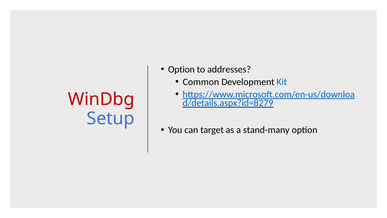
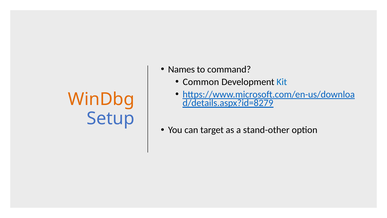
Option at (181, 69): Option -> Names
addresses: addresses -> command
WinDbg colour: red -> orange
stand-many: stand-many -> stand-other
